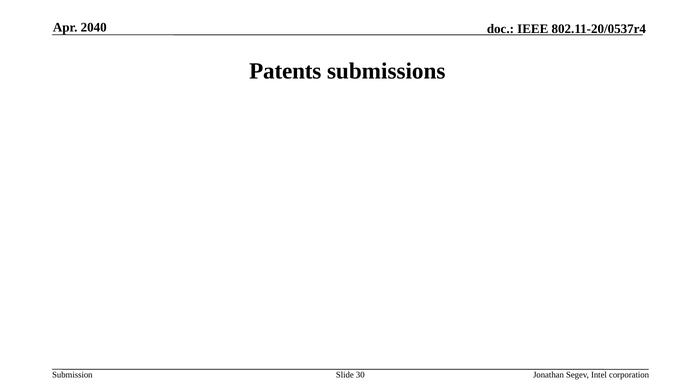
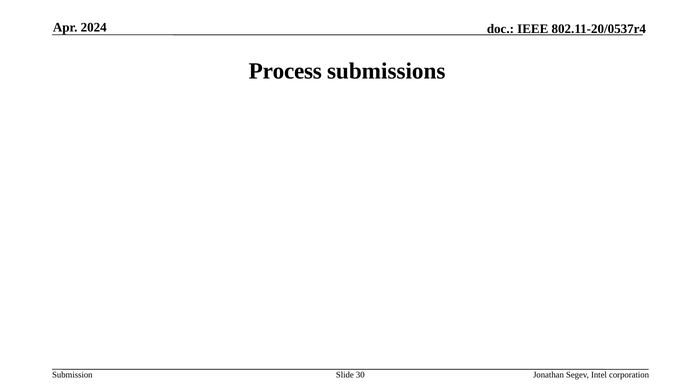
2040: 2040 -> 2024
Patents: Patents -> Process
